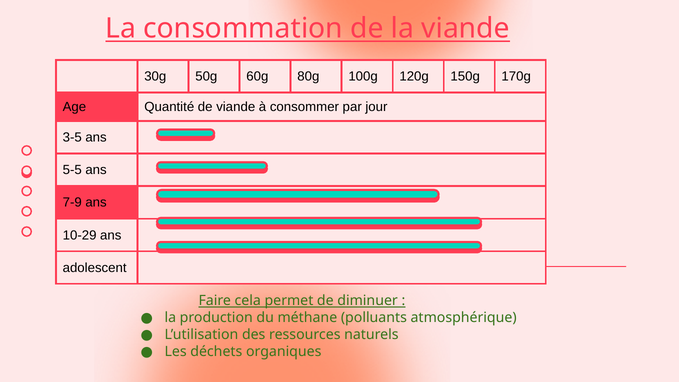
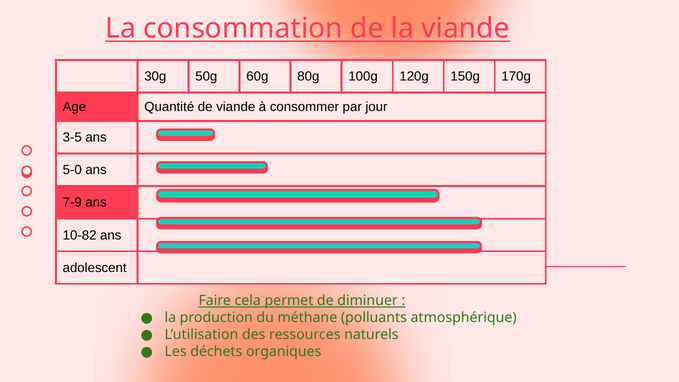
5-5: 5-5 -> 5-0
10-29: 10-29 -> 10-82
